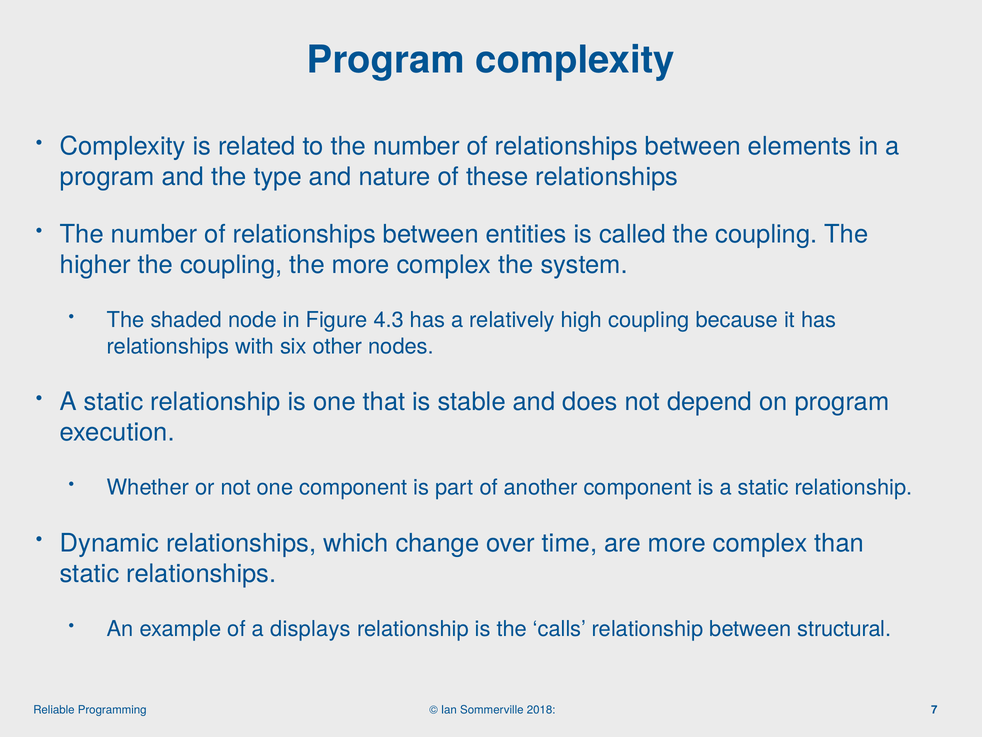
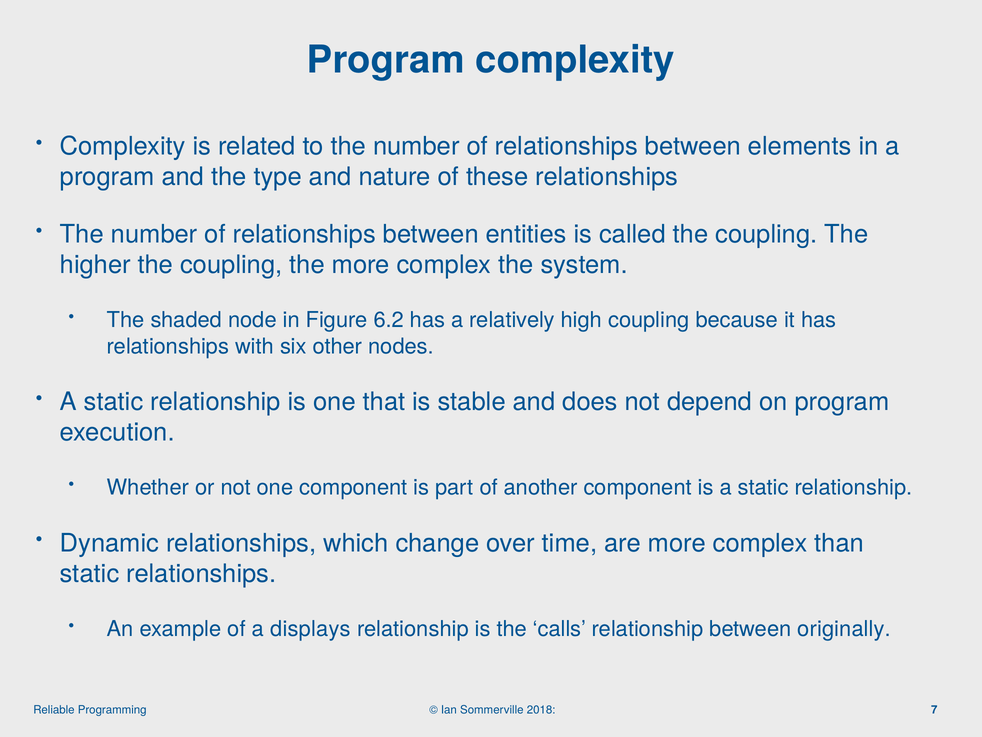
4.3: 4.3 -> 6.2
structural: structural -> originally
